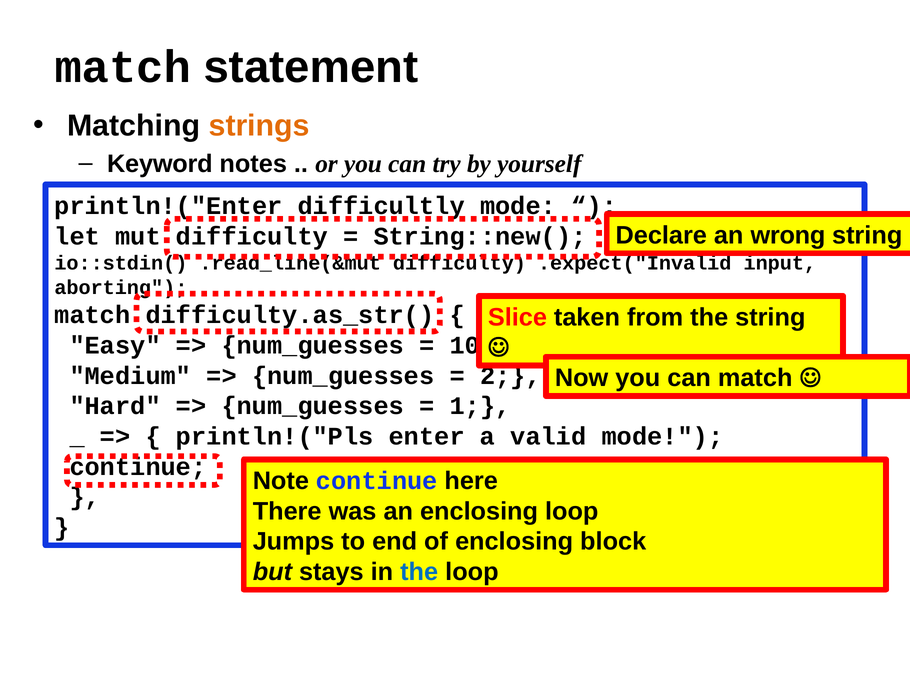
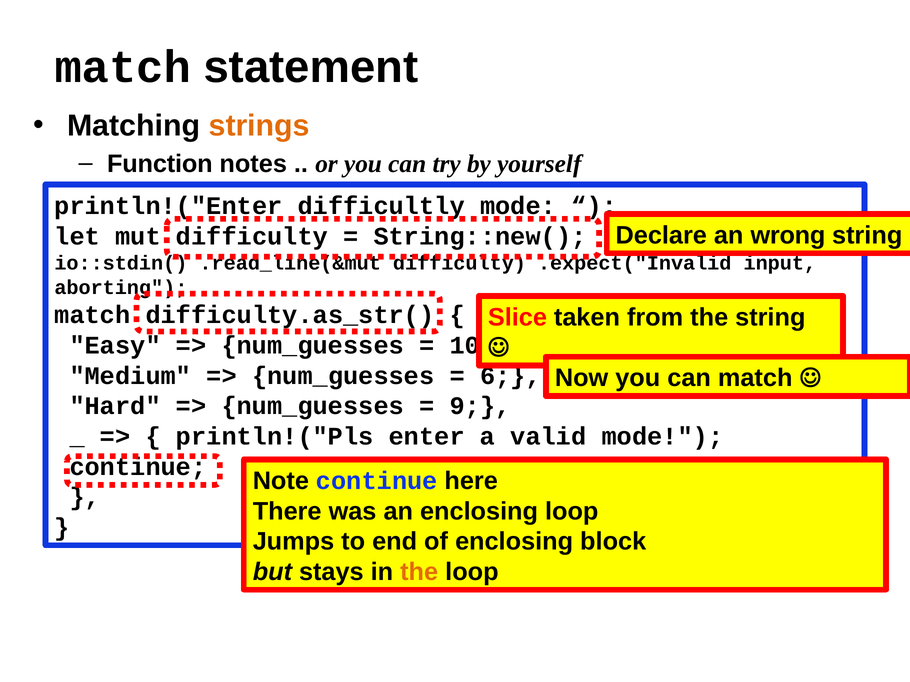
Keyword: Keyword -> Function
2: 2 -> 6
1: 1 -> 9
the at (419, 572) colour: blue -> orange
